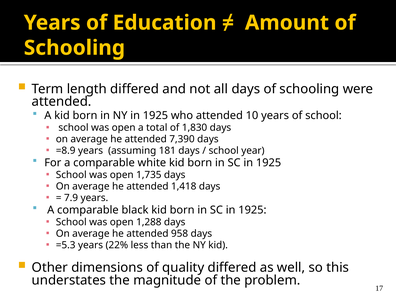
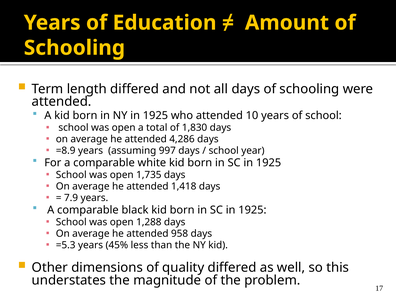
7,390: 7,390 -> 4,286
181: 181 -> 997
22%: 22% -> 45%
